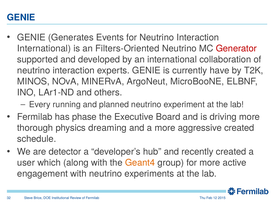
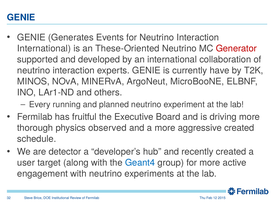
Filters-Oriented: Filters-Oriented -> These-Oriented
phase: phase -> fruitful
dreaming: dreaming -> observed
which: which -> target
Geant4 colour: orange -> blue
